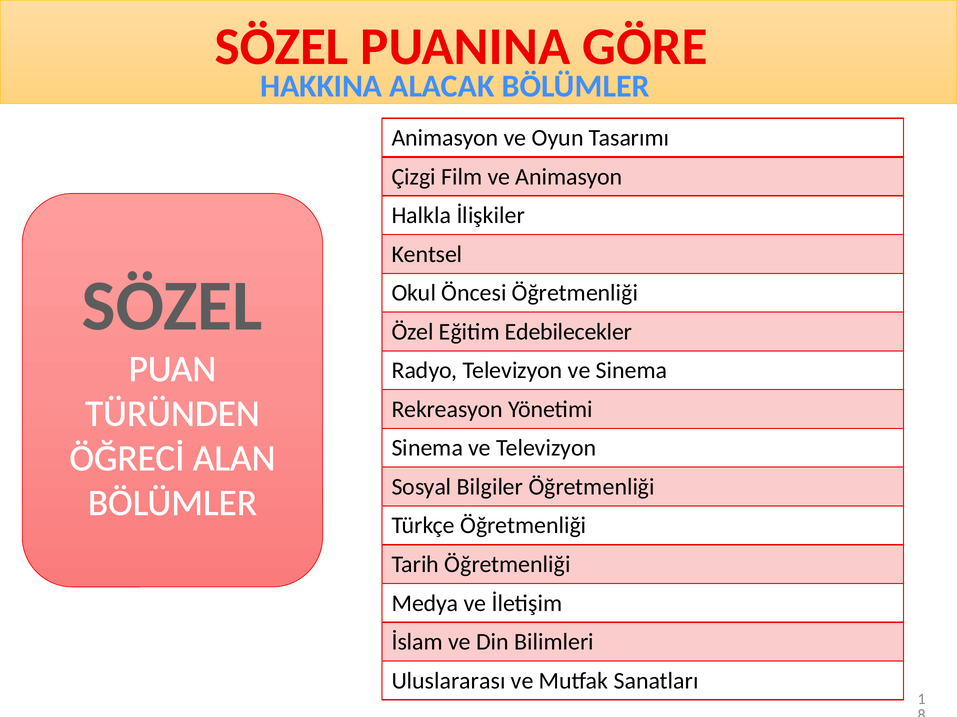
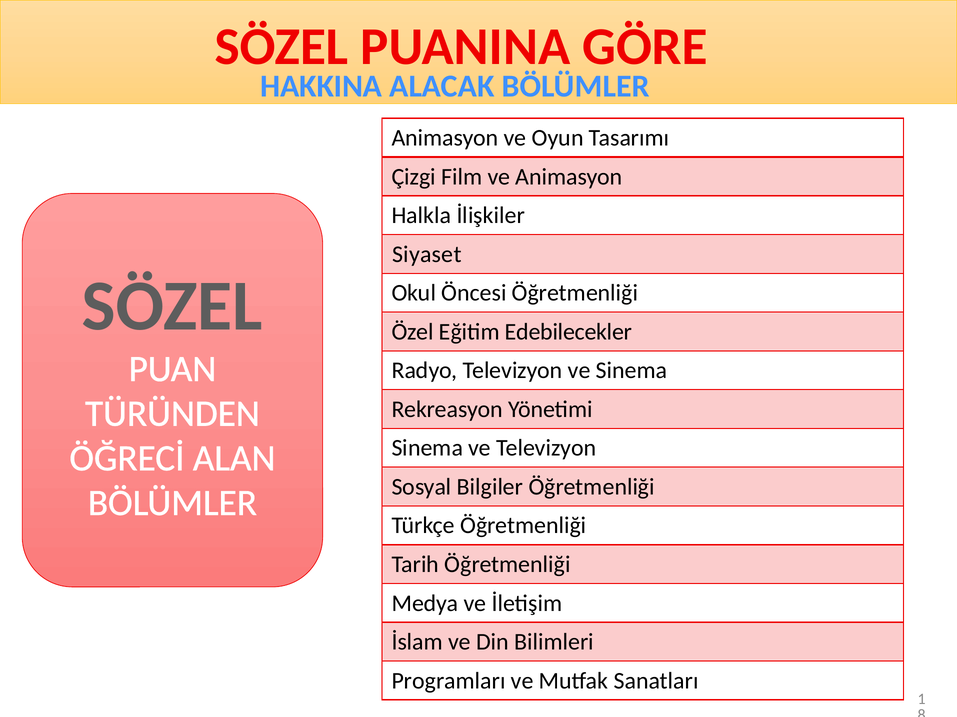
Kentsel: Kentsel -> Siyaset
Uluslararası: Uluslararası -> Programları
